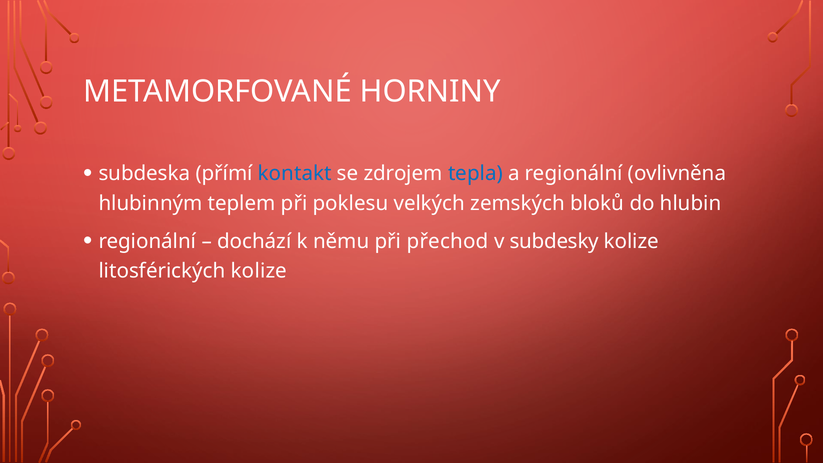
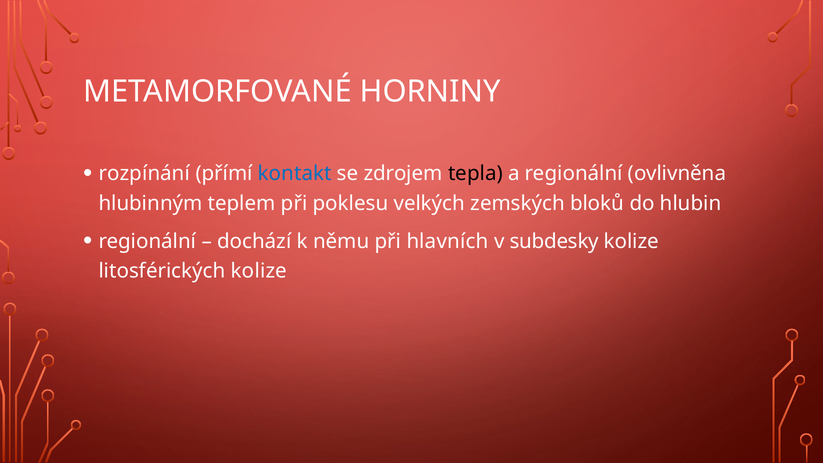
subdeska: subdeska -> rozpínání
tepla colour: blue -> black
přechod: přechod -> hlavních
